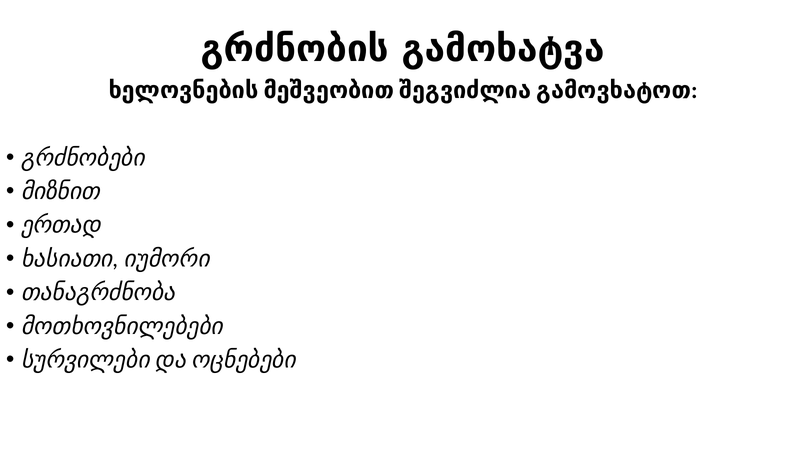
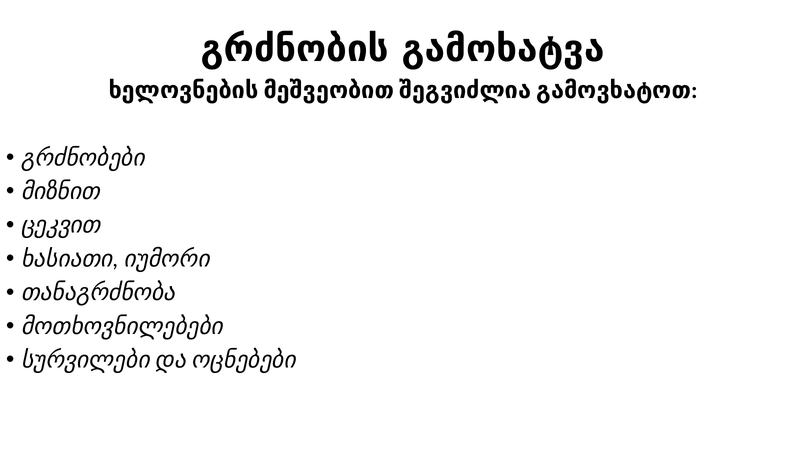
ერთად: ერთად -> ცეკვით
